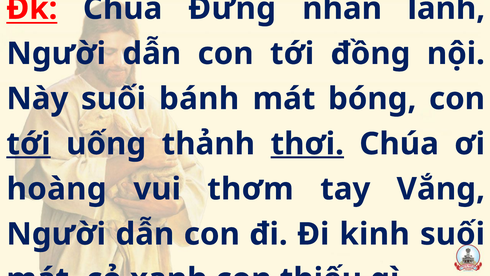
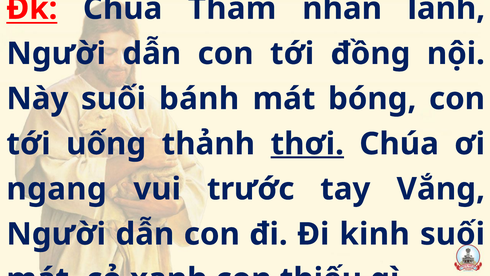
Đứng: Đứng -> Thâm
tới at (28, 144) underline: present -> none
hoàng: hoàng -> ngang
thơm: thơm -> trước
